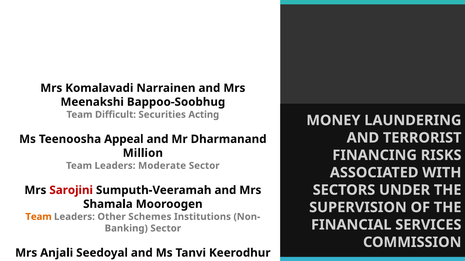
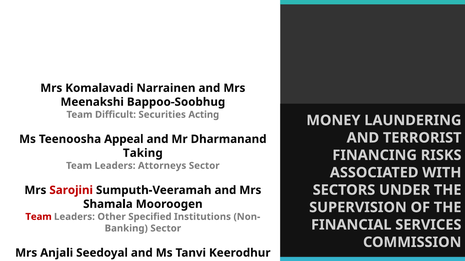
Million: Million -> Taking
Moderate: Moderate -> Attorneys
Team at (39, 217) colour: orange -> red
Schemes: Schemes -> Specified
